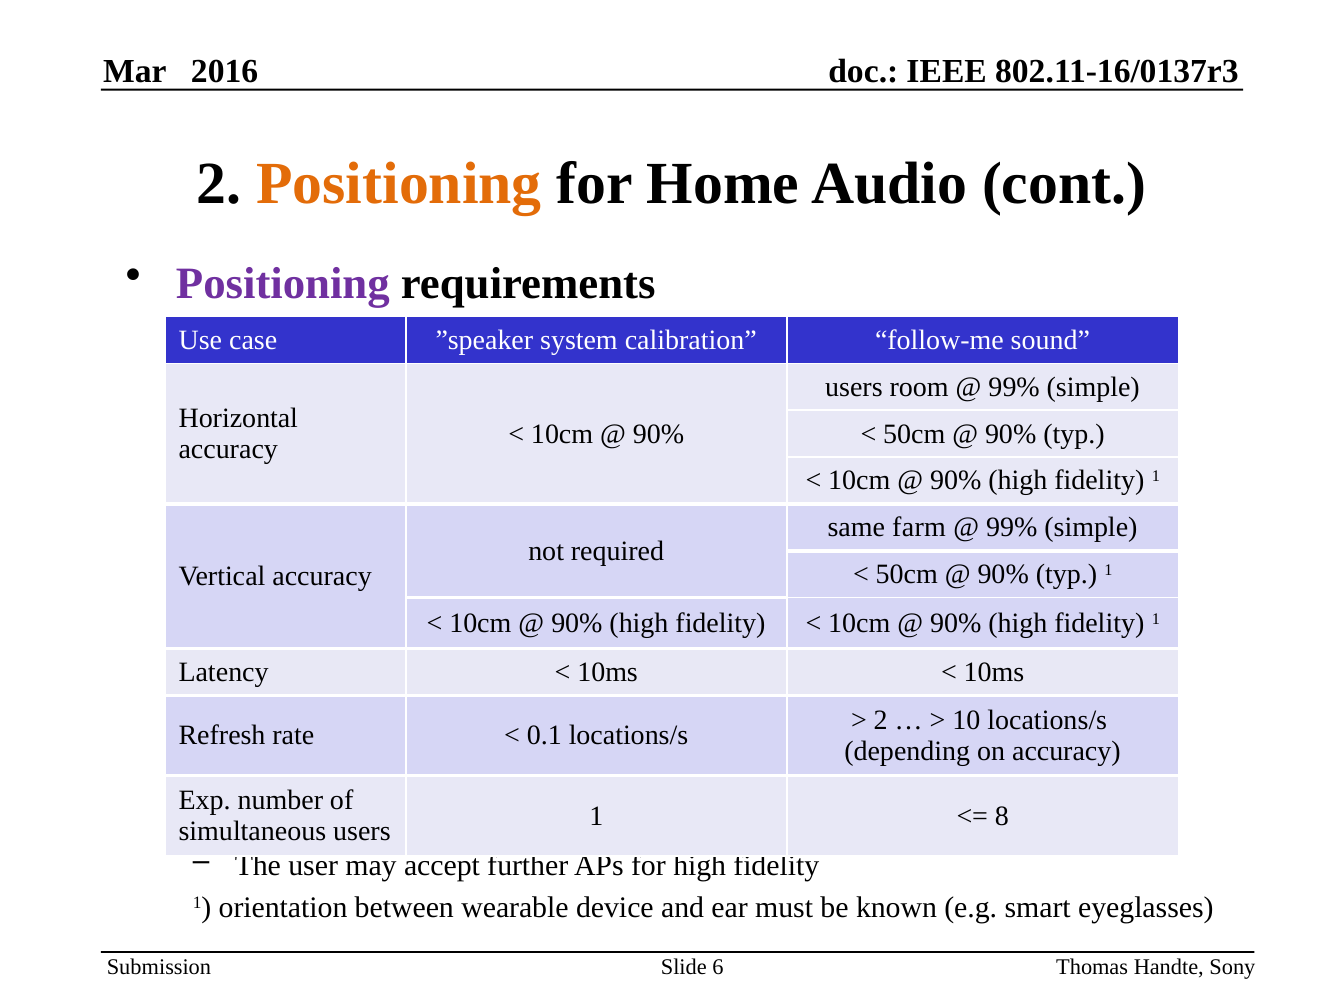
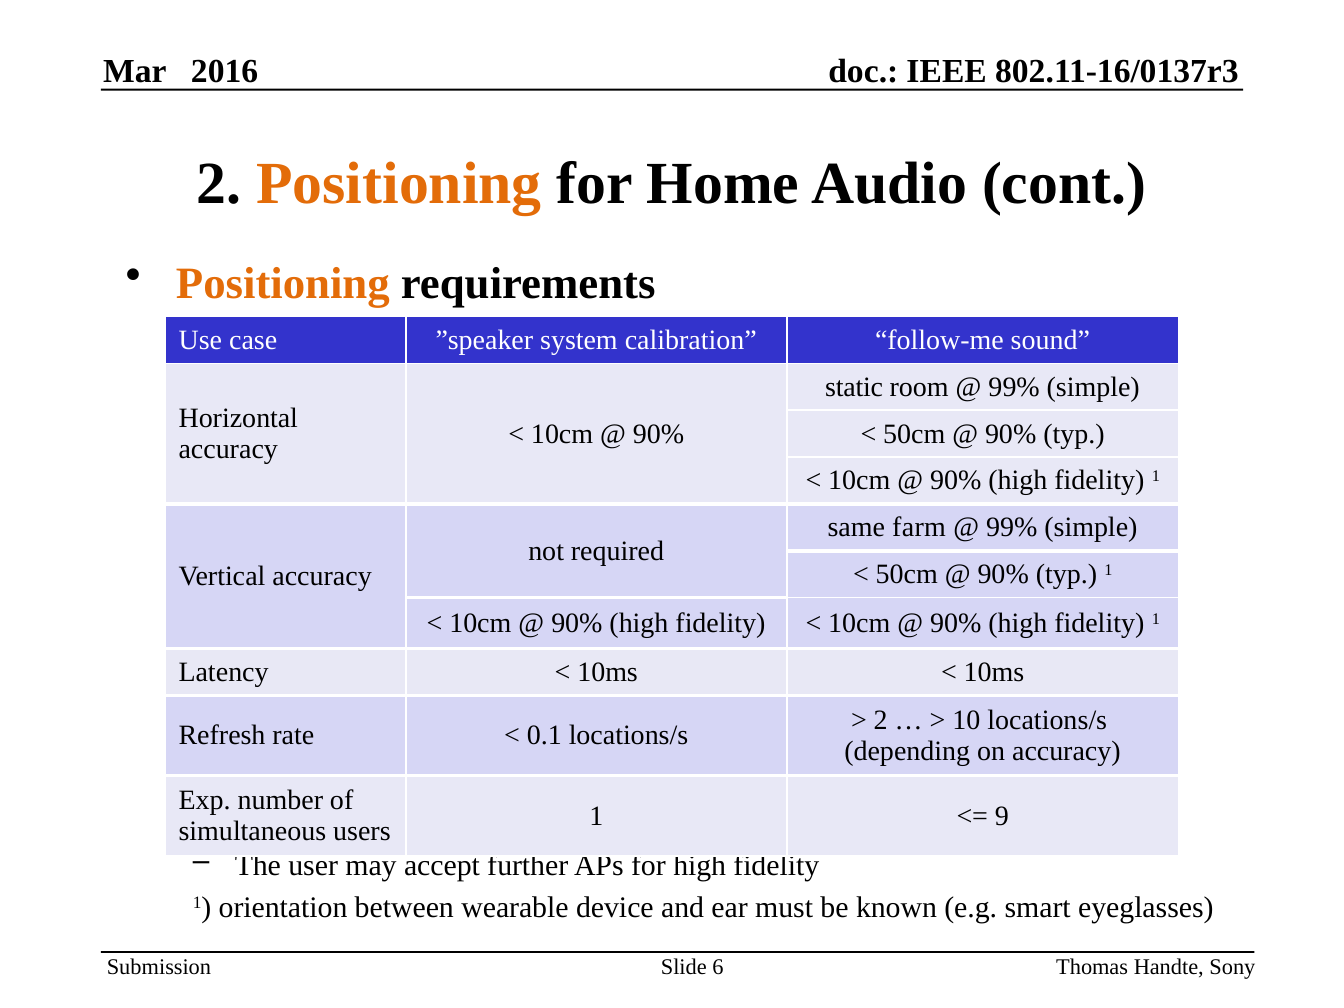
Positioning at (283, 283) colour: purple -> orange
users at (854, 387): users -> static
8: 8 -> 9
